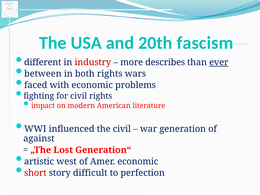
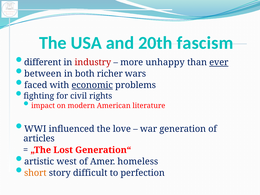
describes: describes -> unhappy
both rights: rights -> richer
economic at (92, 85) underline: none -> present
the civil: civil -> love
against: against -> articles
Amer economic: economic -> homeless
short colour: red -> orange
